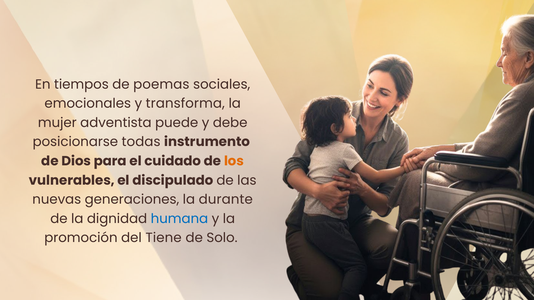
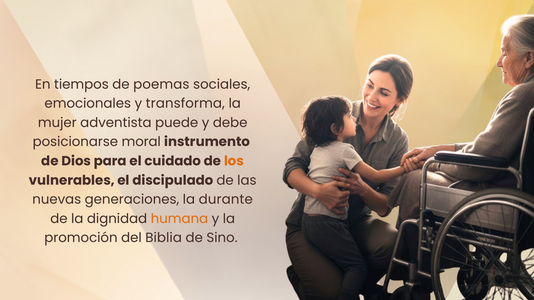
todas: todas -> moral
humana colour: blue -> orange
Tiene: Tiene -> Biblia
Solo: Solo -> Sino
